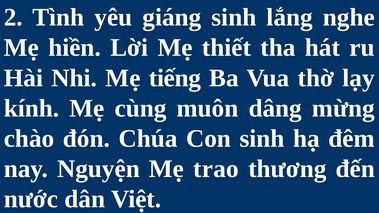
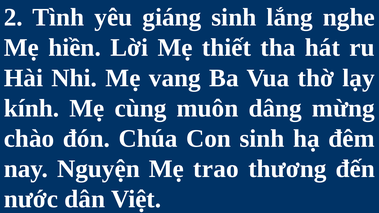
tiếng: tiếng -> vang
